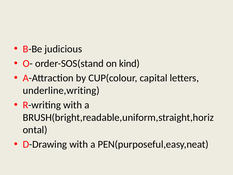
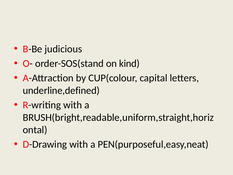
underline,writing: underline,writing -> underline,defined
